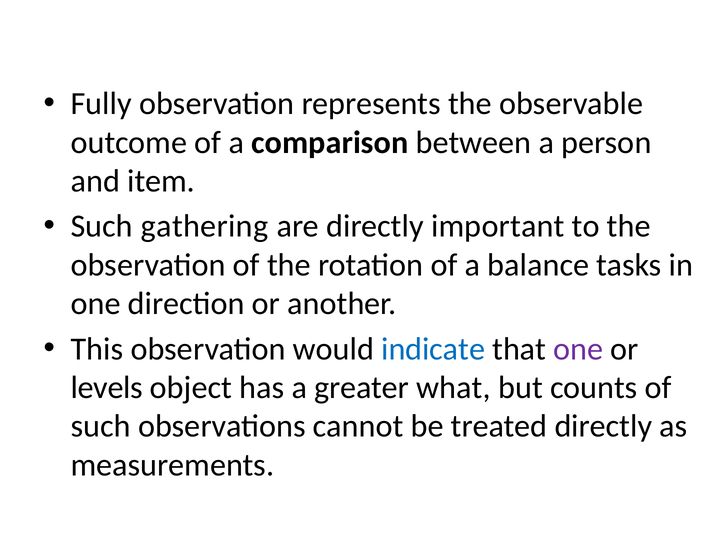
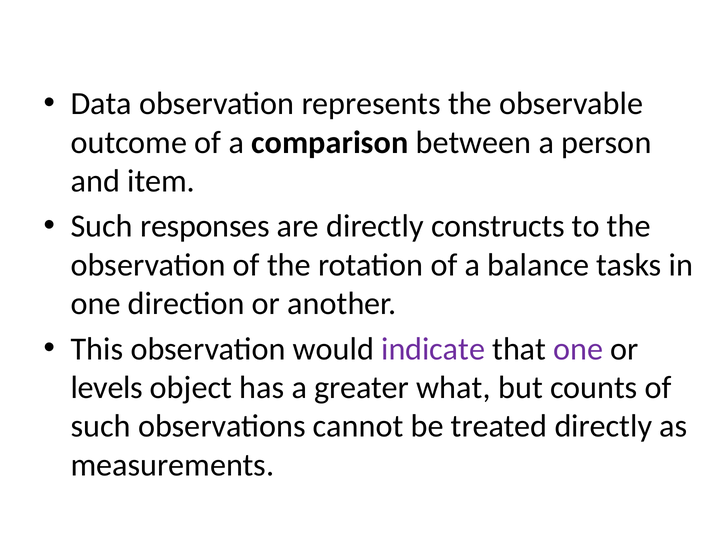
Fully: Fully -> Data
gathering: gathering -> responses
important: important -> constructs
indicate colour: blue -> purple
